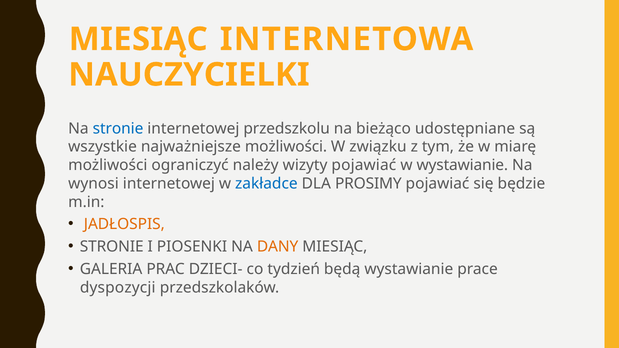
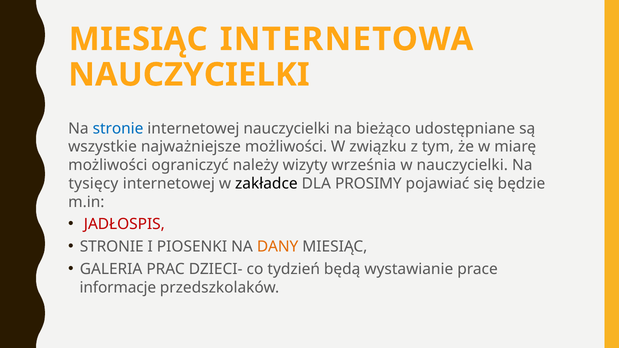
internetowej przedszkolu: przedszkolu -> nauczycielki
wizyty pojawiać: pojawiać -> września
w wystawianie: wystawianie -> nauczycielki
wynosi: wynosi -> tysięcy
zakładce colour: blue -> black
JADŁOSPIS colour: orange -> red
dyspozycji: dyspozycji -> informacje
